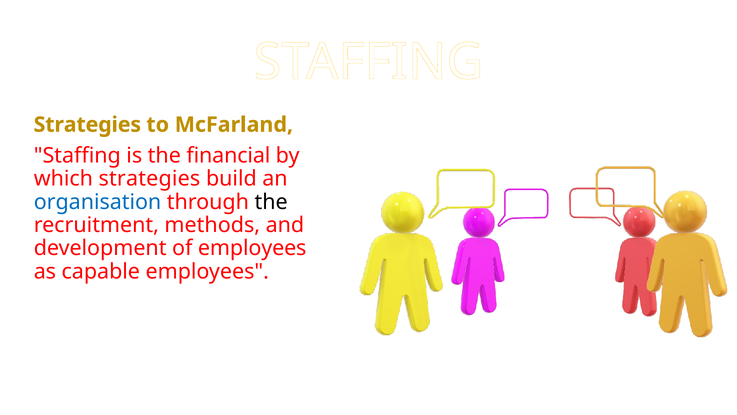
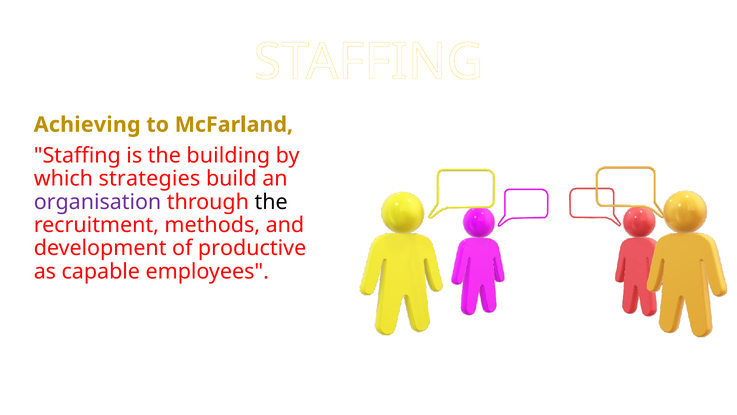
Strategies at (87, 125): Strategies -> Achieving
financial: financial -> building
organisation colour: blue -> purple
of employees: employees -> productive
